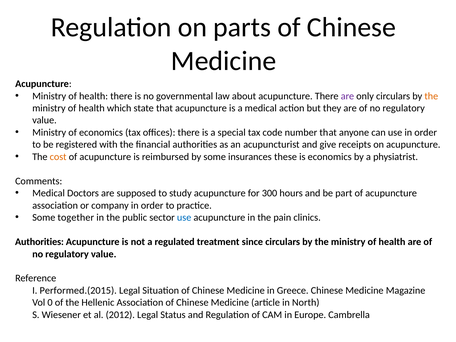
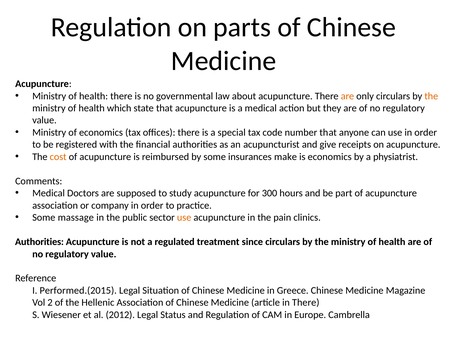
are at (347, 96) colour: purple -> orange
these: these -> make
together: together -> massage
use at (184, 218) colour: blue -> orange
0: 0 -> 2
in North: North -> Τhere
